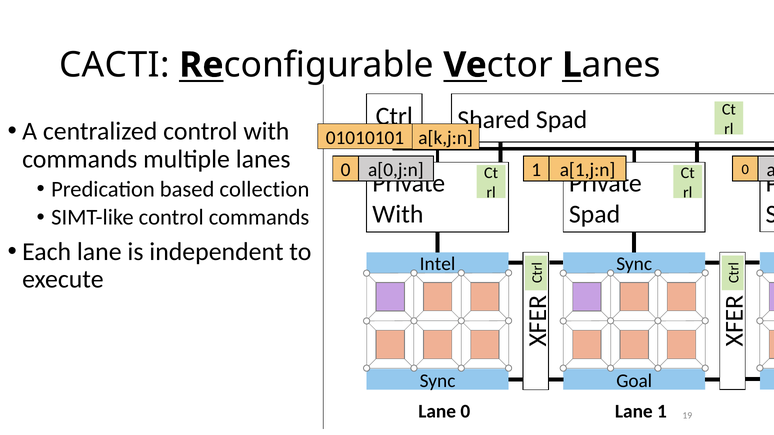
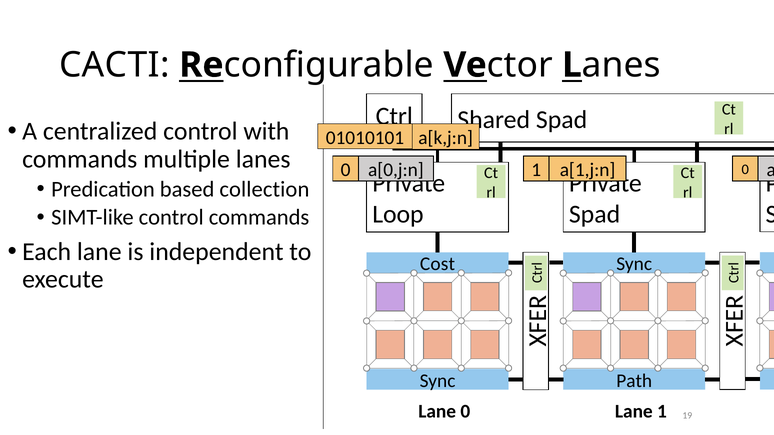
With at (398, 215): With -> Loop
Intel: Intel -> Cost
Goal: Goal -> Path
